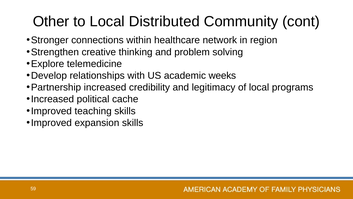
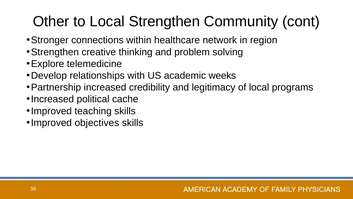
Local Distributed: Distributed -> Strengthen
expansion: expansion -> objectives
